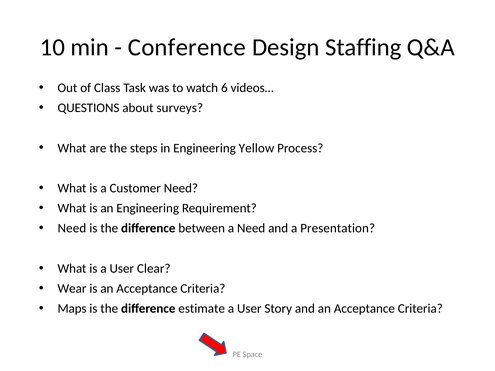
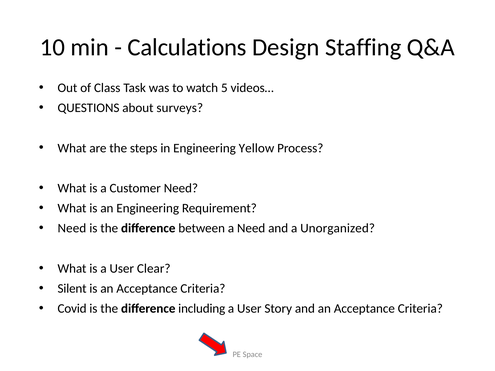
Conference: Conference -> Calculations
6: 6 -> 5
Presentation: Presentation -> Unorganized
Wear: Wear -> Silent
Maps: Maps -> Covid
estimate: estimate -> including
